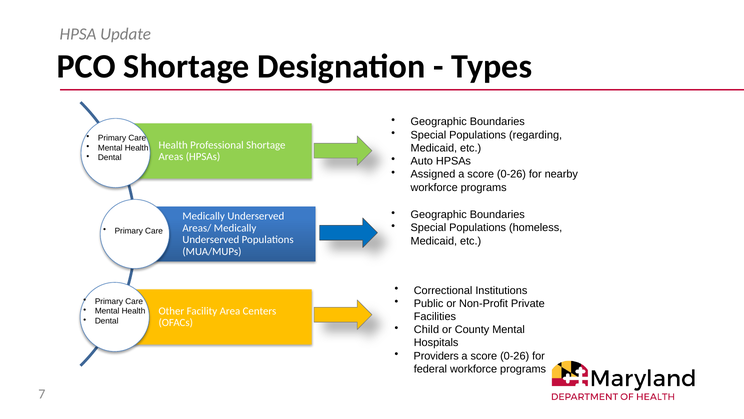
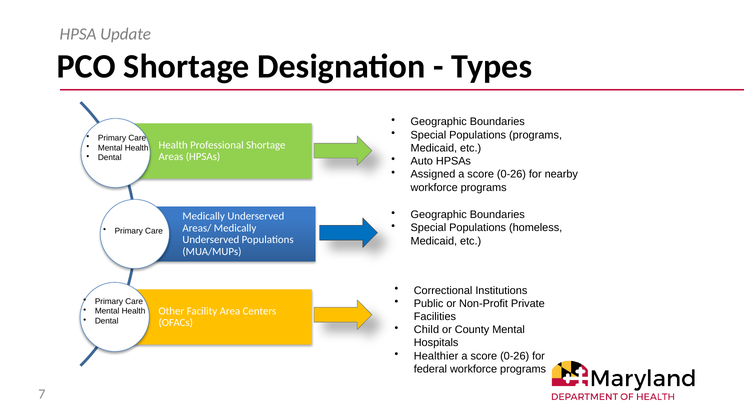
Populations regarding: regarding -> programs
Providers: Providers -> Healthier
